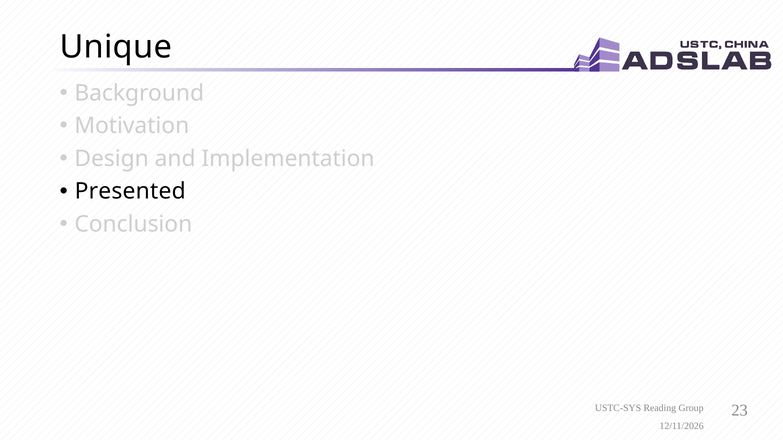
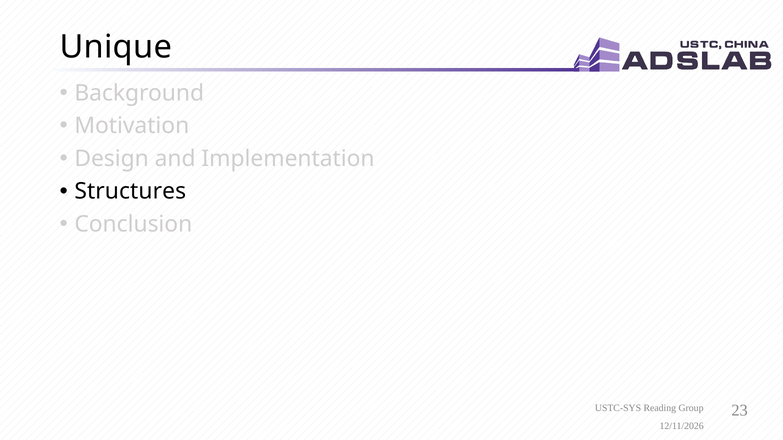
Presented: Presented -> Structures
